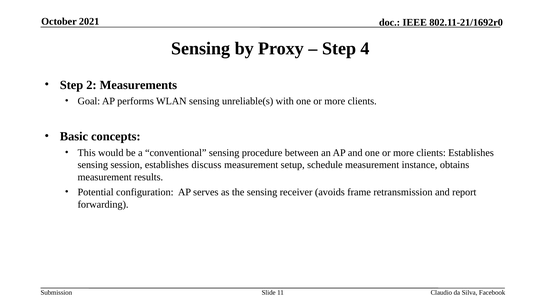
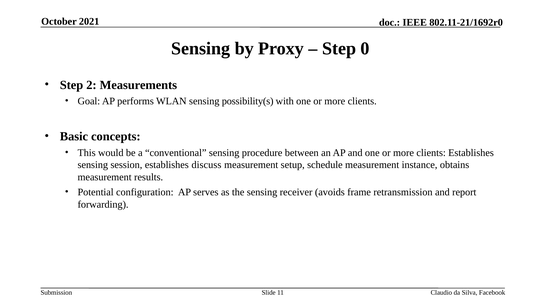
4: 4 -> 0
unreliable(s: unreliable(s -> possibility(s
